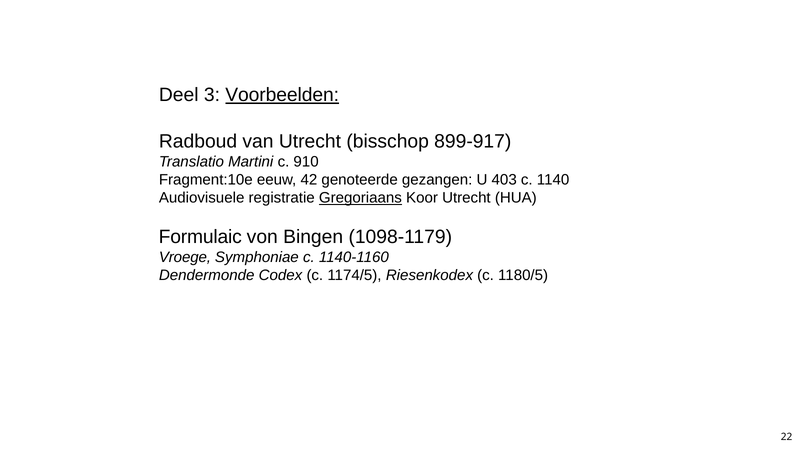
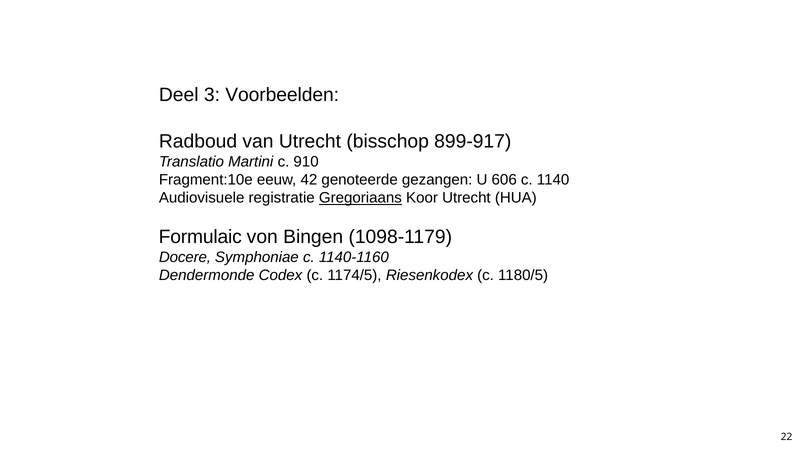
Voorbeelden underline: present -> none
403: 403 -> 606
Vroege: Vroege -> Docere
